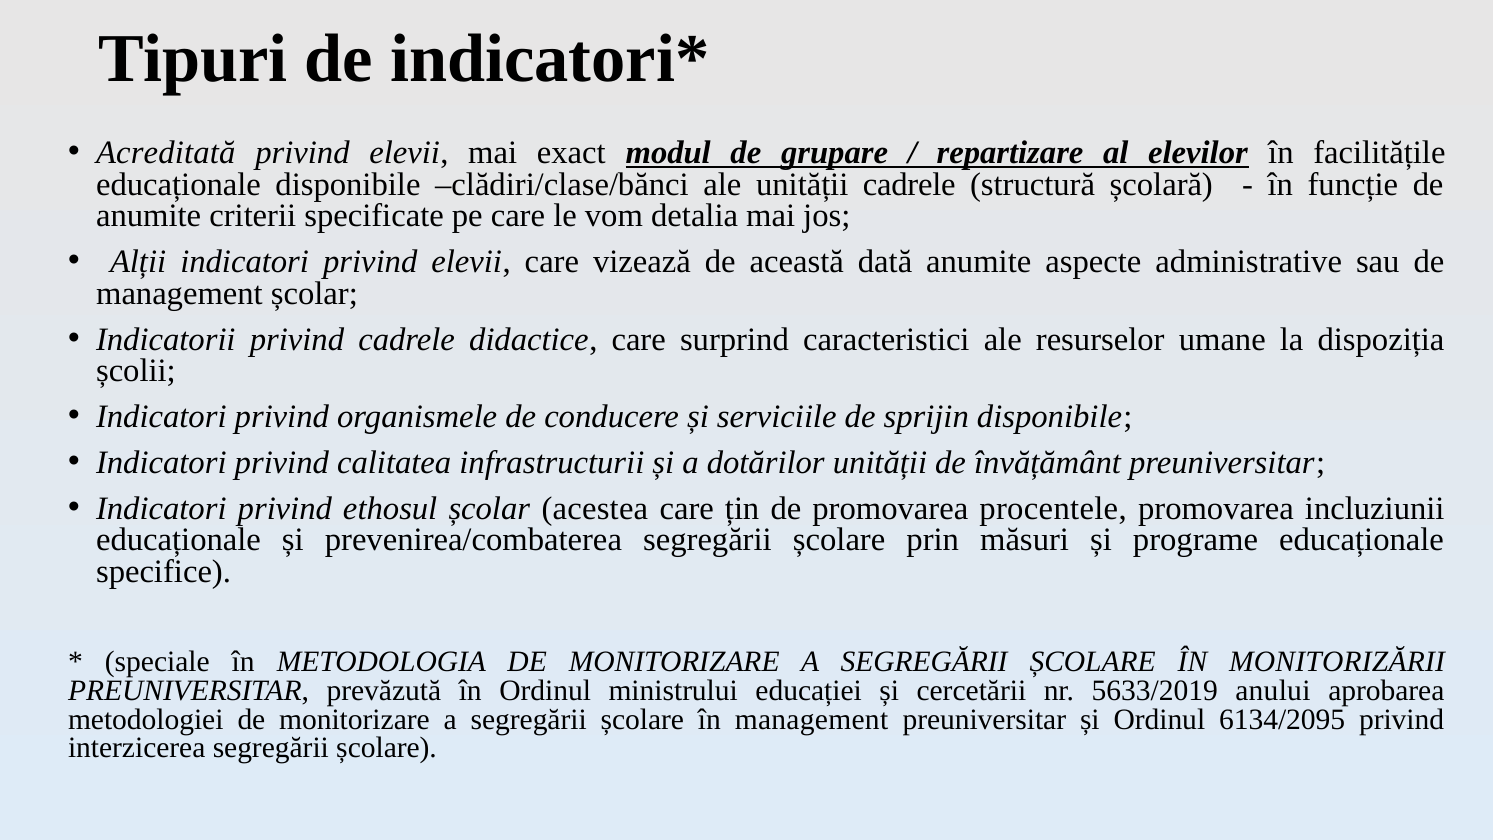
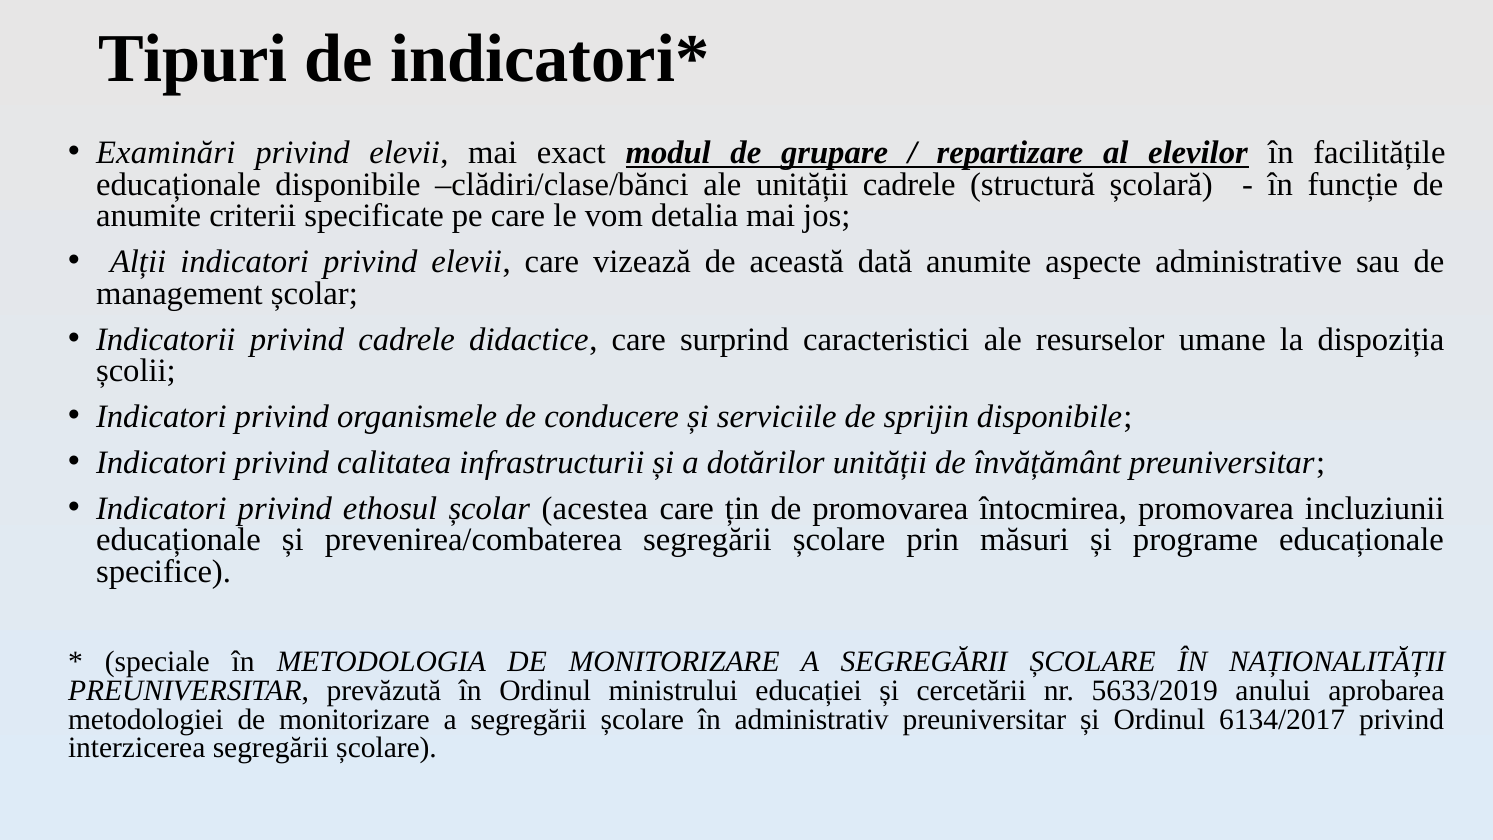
Acreditată: Acreditată -> Examinări
procentele: procentele -> întocmirea
MONITORIZĂRII: MONITORIZĂRII -> NAȚIONALITĂȚII
în management: management -> administrativ
6134/2095: 6134/2095 -> 6134/2017
